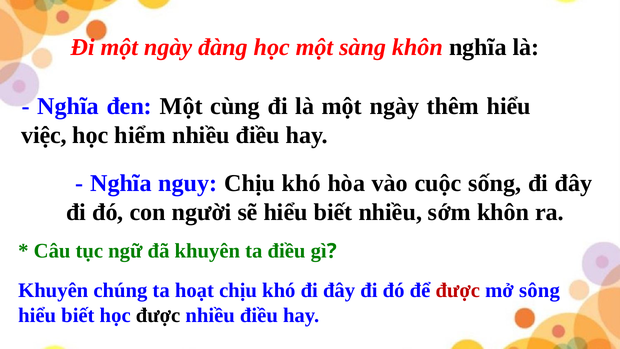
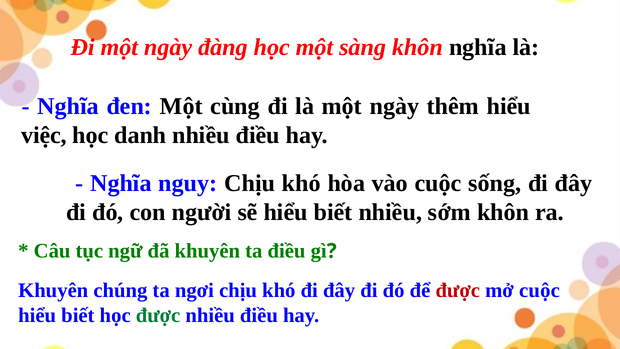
hiểm: hiểm -> danh
hoạt: hoạt -> ngơi
mở sông: sông -> cuộc
được at (158, 315) colour: black -> green
